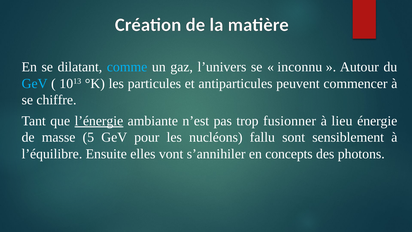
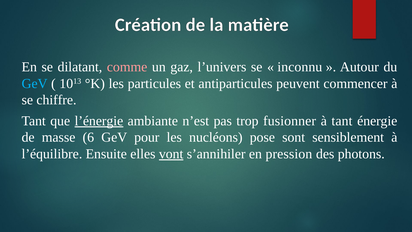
comme colour: light blue -> pink
à lieu: lieu -> tant
5: 5 -> 6
fallu: fallu -> pose
vont underline: none -> present
concepts: concepts -> pression
